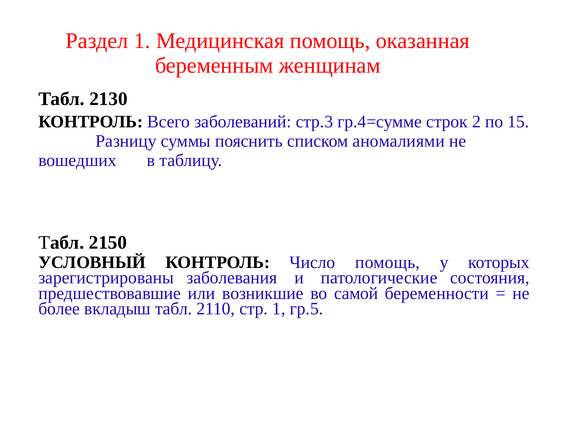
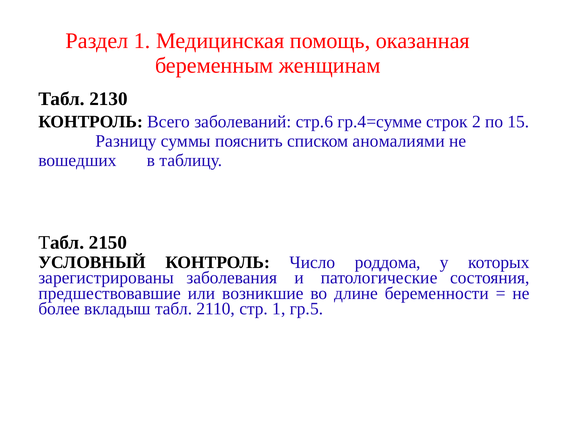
стр.3: стр.3 -> стр.6
Число помощь: помощь -> роддома
самой: самой -> длине
